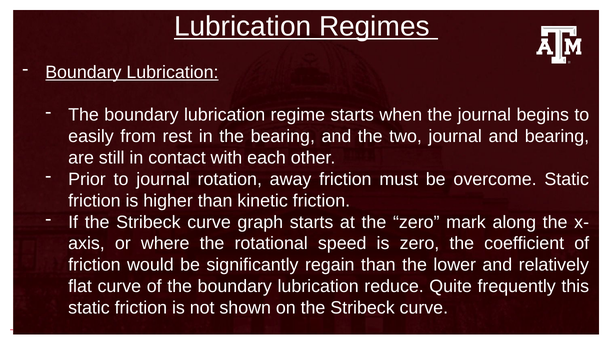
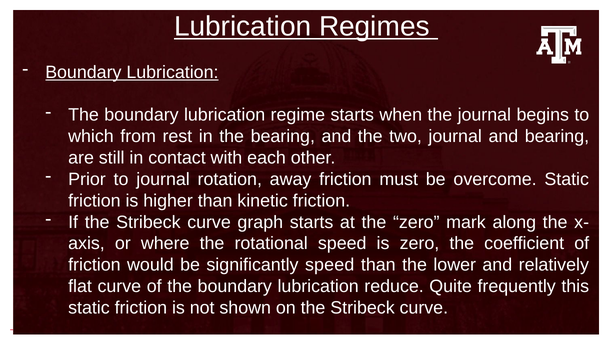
easily: easily -> which
significantly regain: regain -> speed
